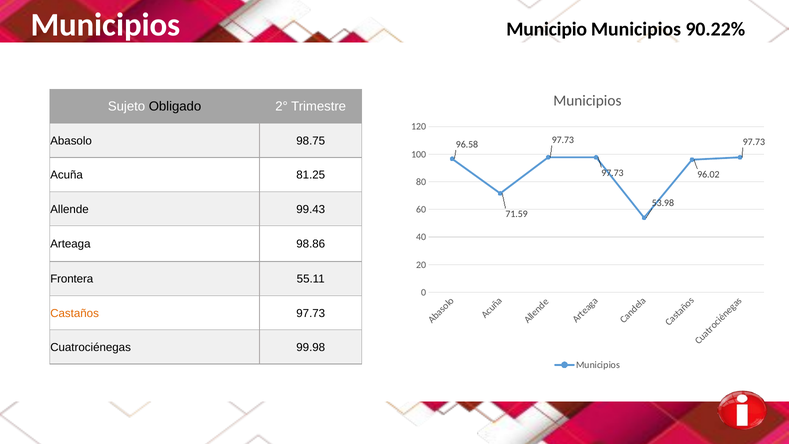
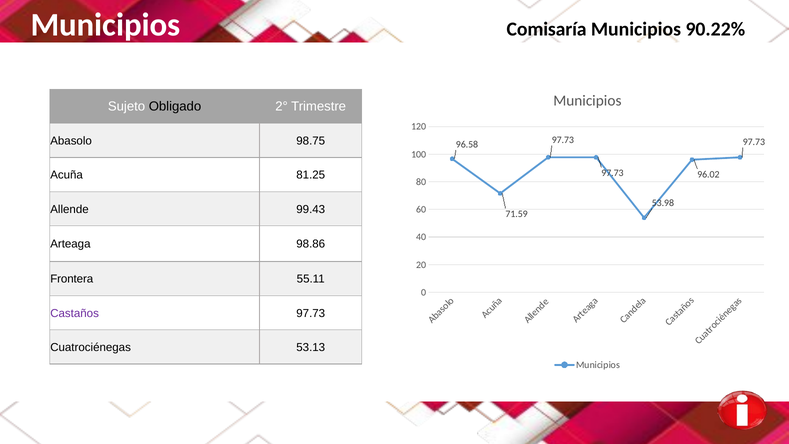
Municipio: Municipio -> Comisaría
Castaños colour: orange -> purple
99.98: 99.98 -> 53.13
